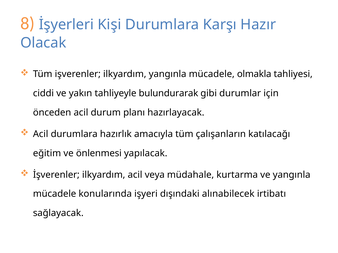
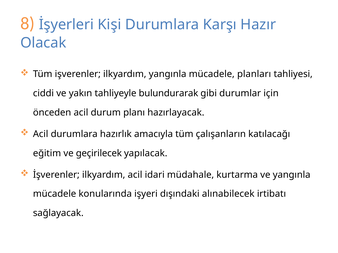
olmakla: olmakla -> planları
önlenmesi: önlenmesi -> geçirilecek
veya: veya -> idari
